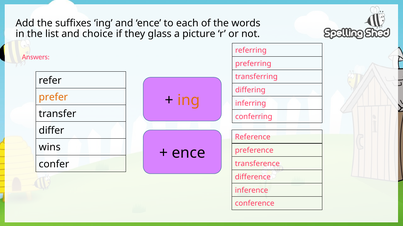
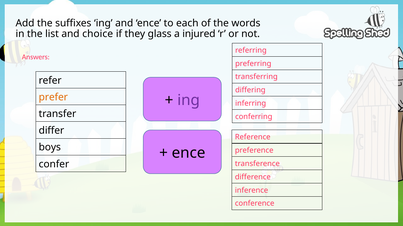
picture: picture -> injured
ing at (189, 100) colour: orange -> purple
wins: wins -> boys
